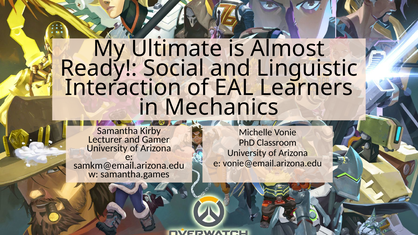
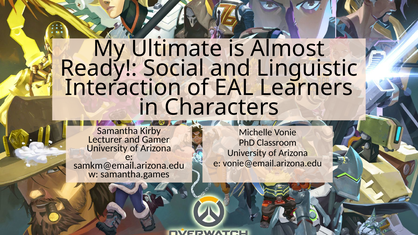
Mechanics: Mechanics -> Characters
